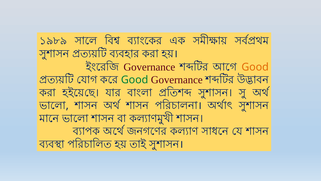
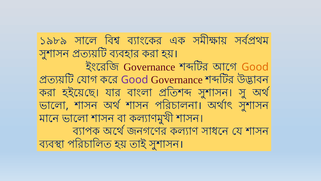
Good at (135, 80) colour: green -> purple
